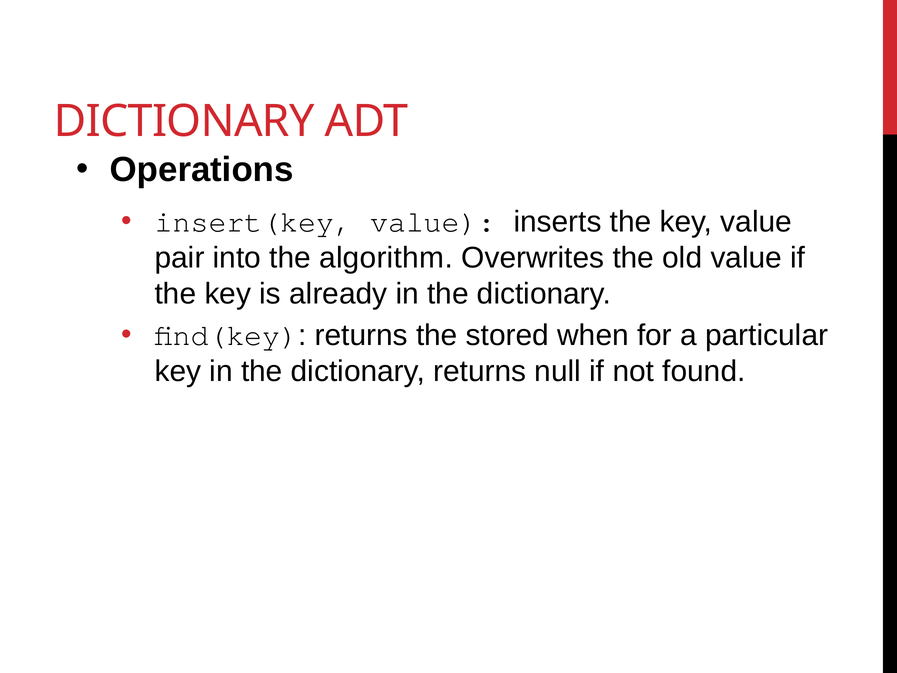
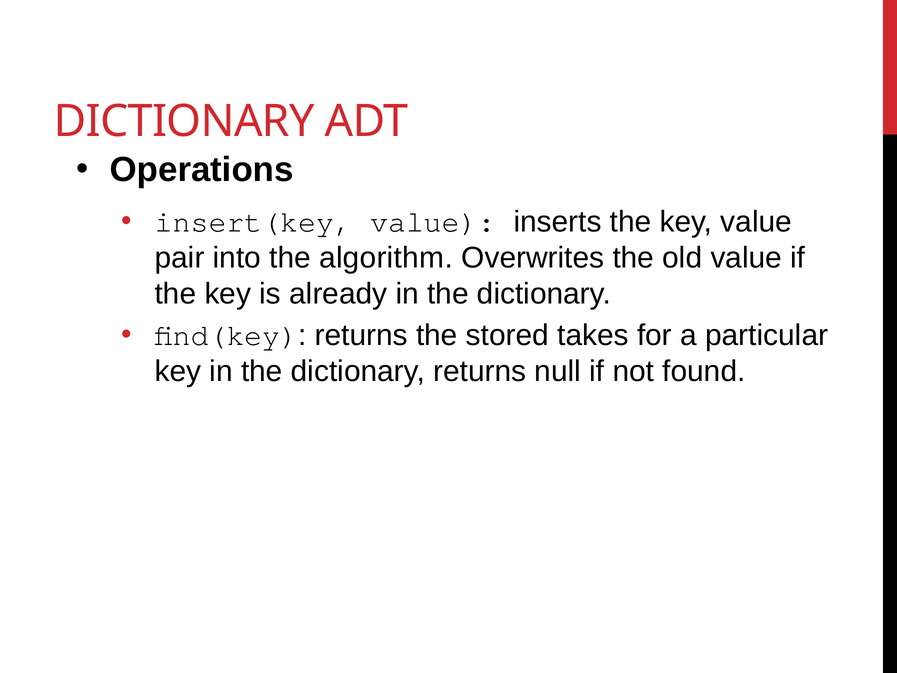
when: when -> takes
